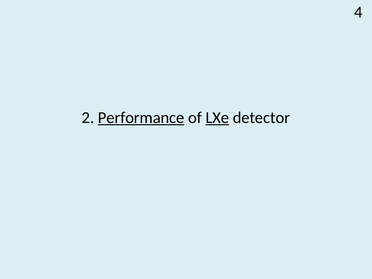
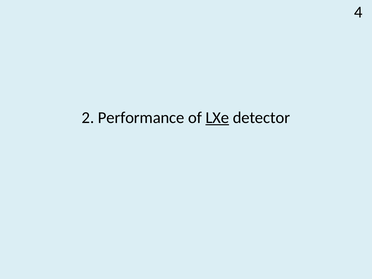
Performance underline: present -> none
